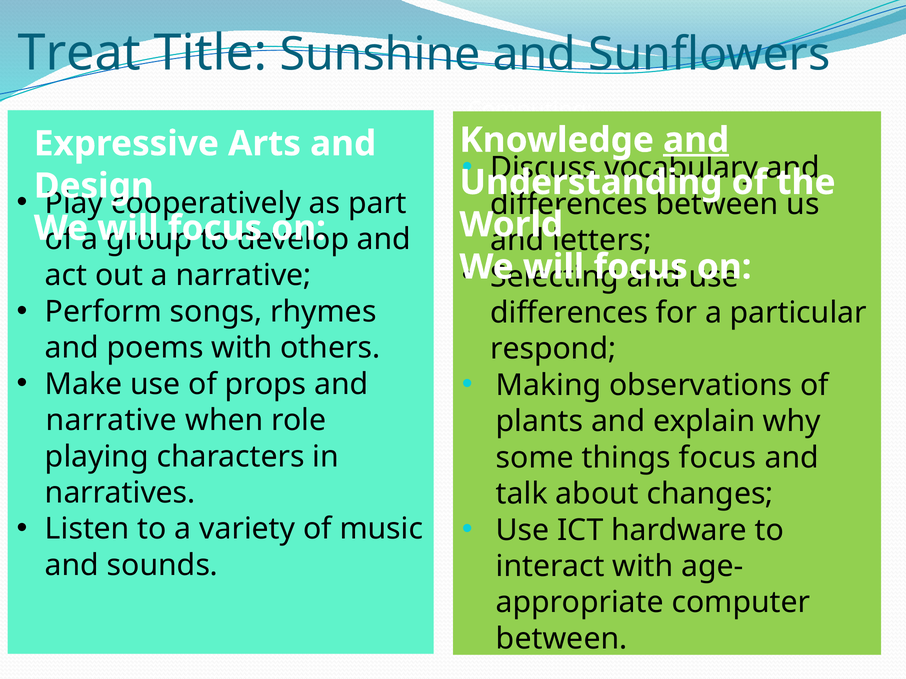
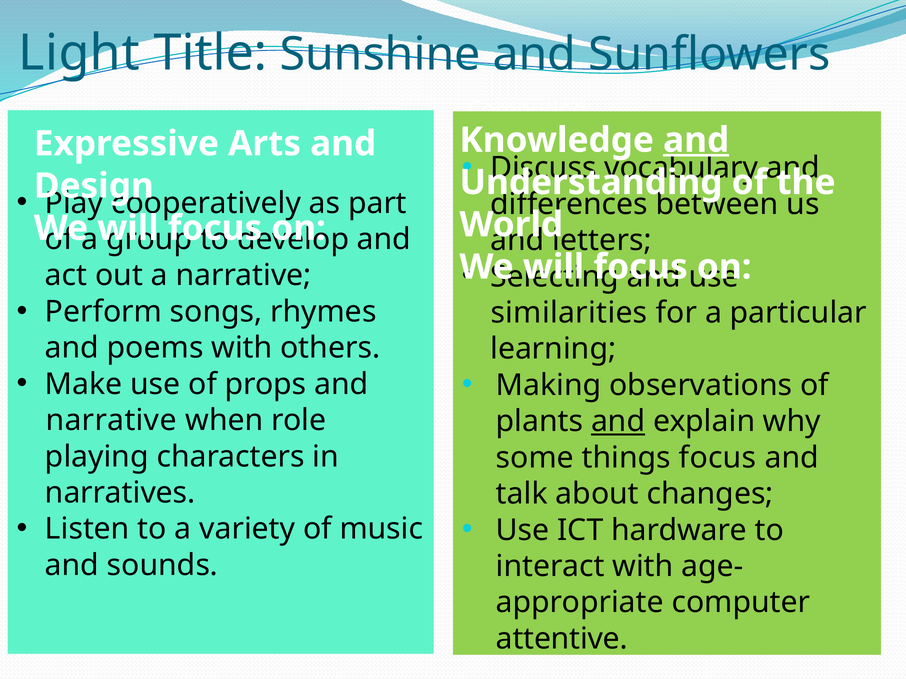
Treat: Treat -> Light
differences at (569, 313): differences -> similarities
respond at (553, 349): respond -> learning
and at (618, 422) underline: none -> present
between at (562, 639): between -> attentive
